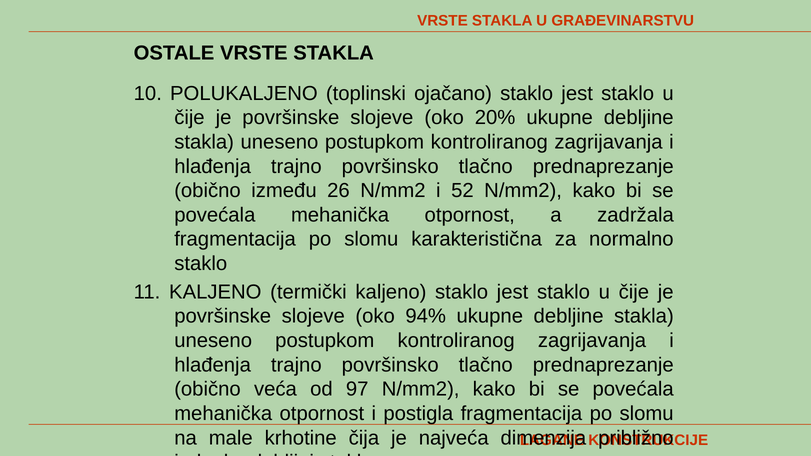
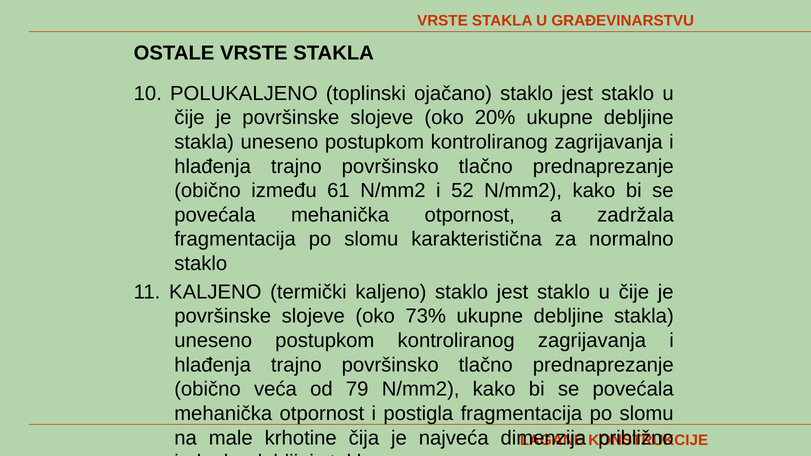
26: 26 -> 61
94%: 94% -> 73%
97: 97 -> 79
